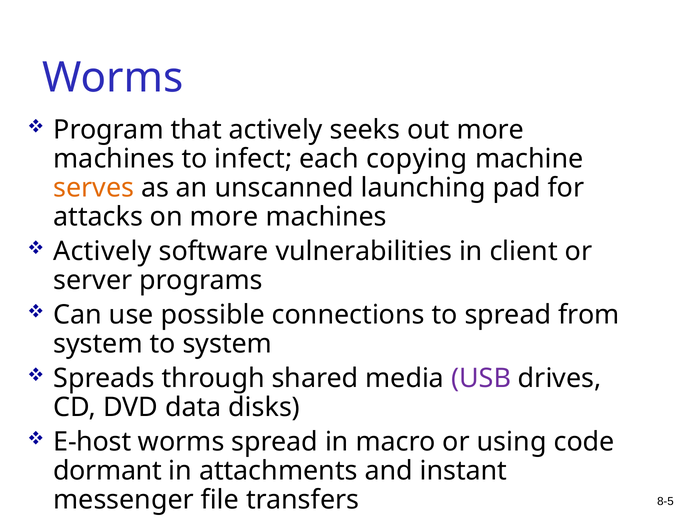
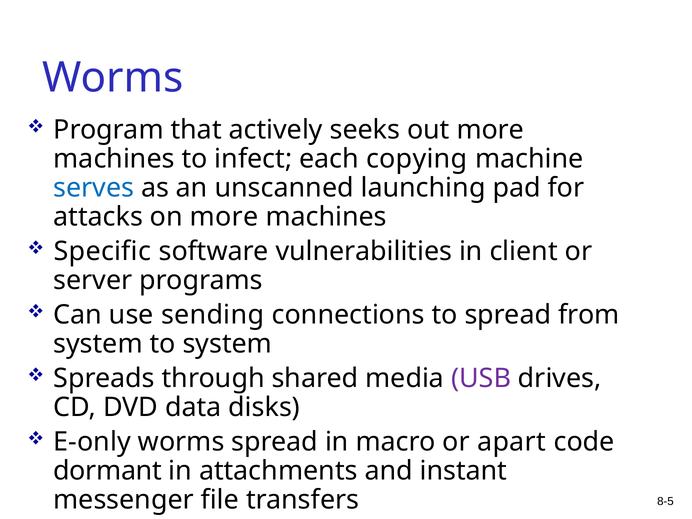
serves colour: orange -> blue
Actively at (102, 251): Actively -> Specific
possible: possible -> sending
E-host: E-host -> E-only
using: using -> apart
